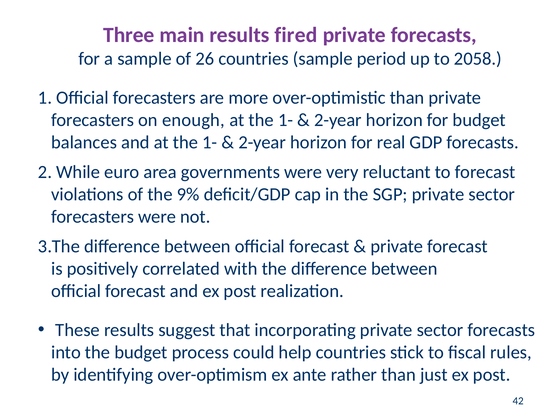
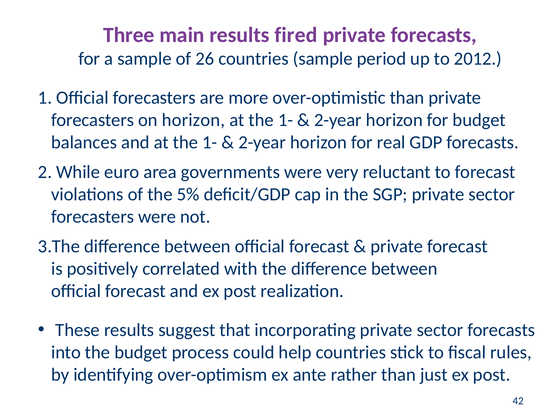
2058: 2058 -> 2012
on enough: enough -> horizon
9%: 9% -> 5%
